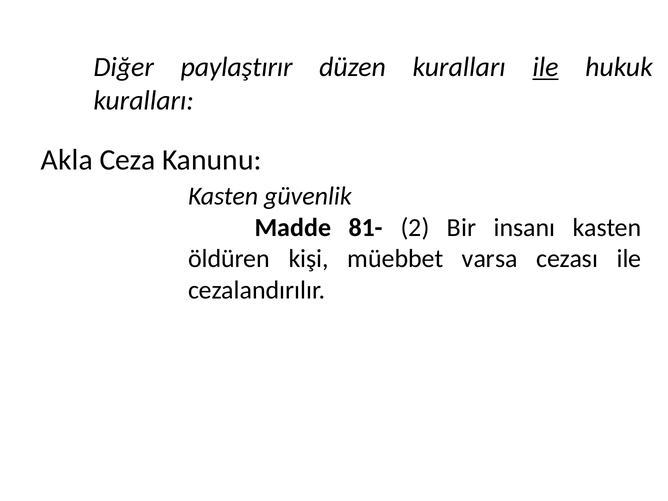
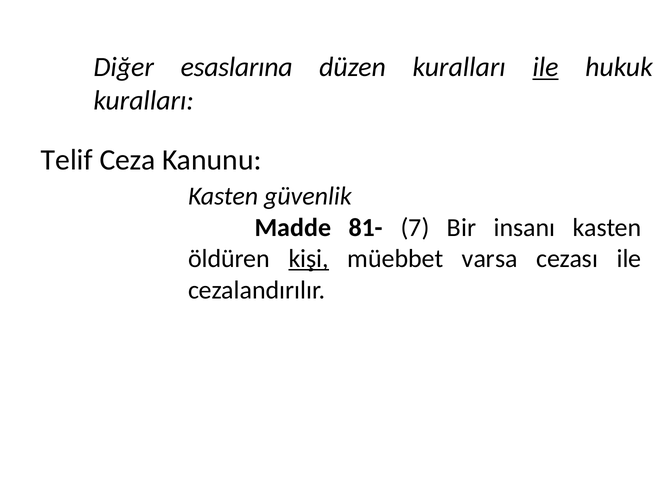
paylaştırır: paylaştırır -> esaslarına
Akla: Akla -> Telif
2: 2 -> 7
kişi underline: none -> present
